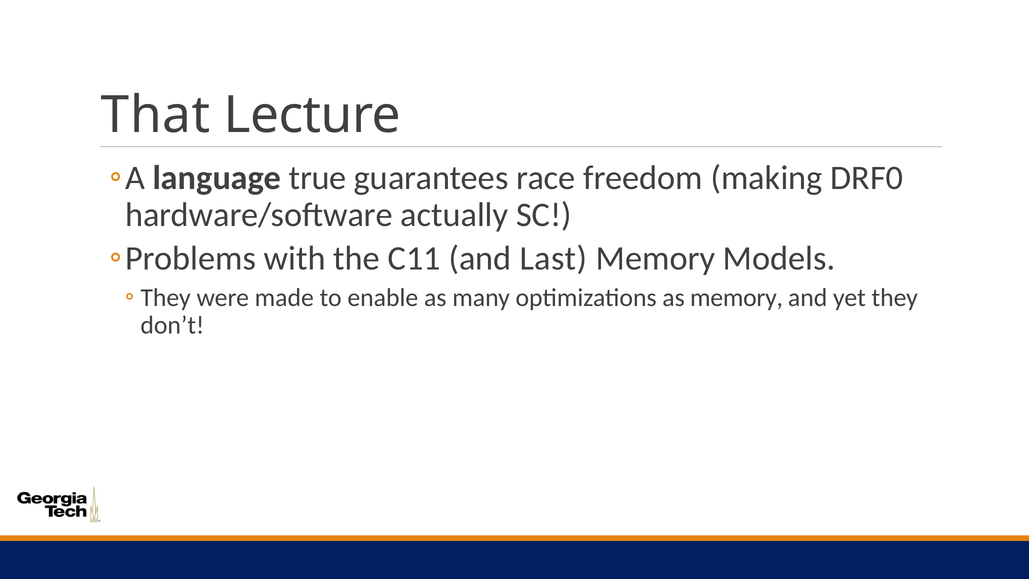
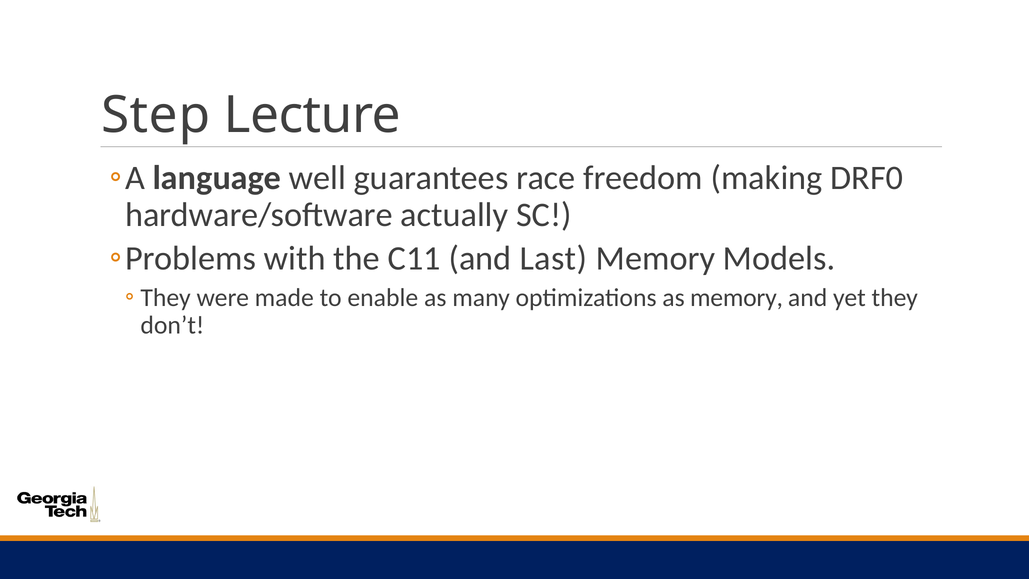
That: That -> Step
true: true -> well
